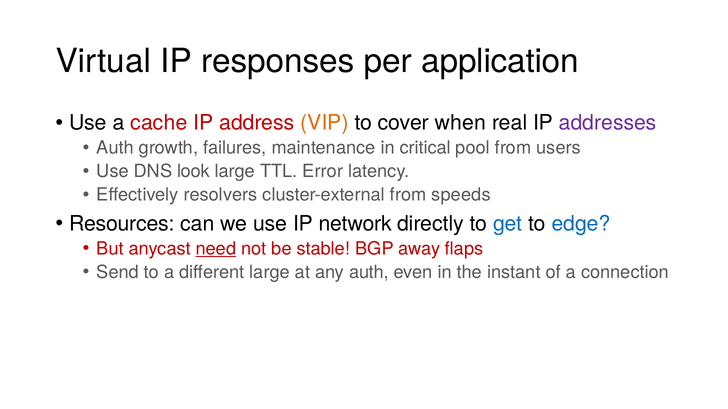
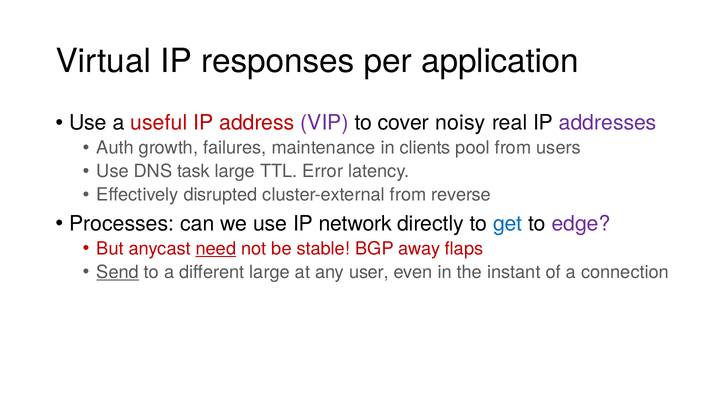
cache: cache -> useful
VIP colour: orange -> purple
when: when -> noisy
critical: critical -> clients
look: look -> task
resolvers: resolvers -> disrupted
speeds: speeds -> reverse
Resources: Resources -> Processes
edge colour: blue -> purple
Send underline: none -> present
any auth: auth -> user
